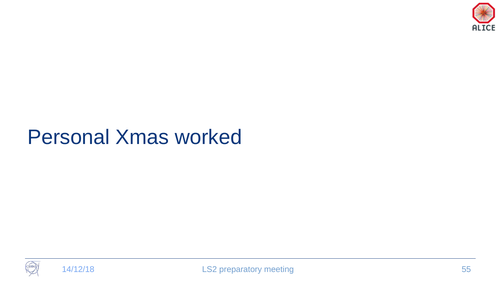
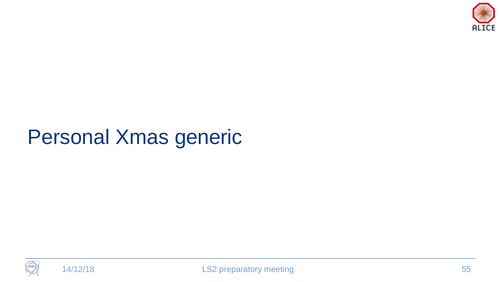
worked: worked -> generic
